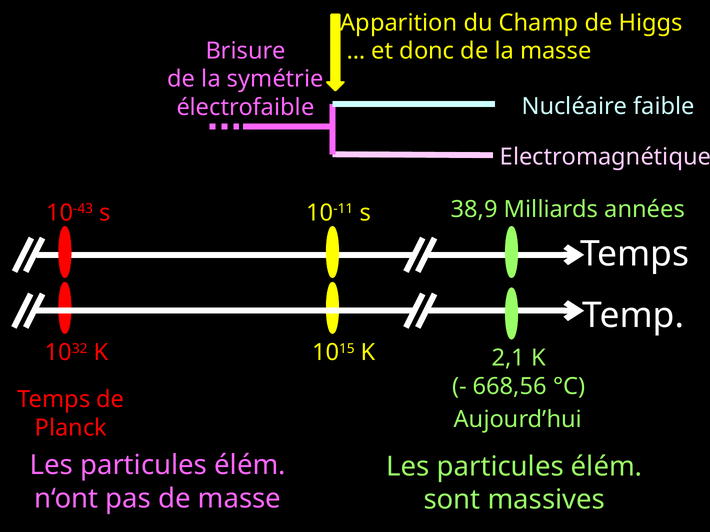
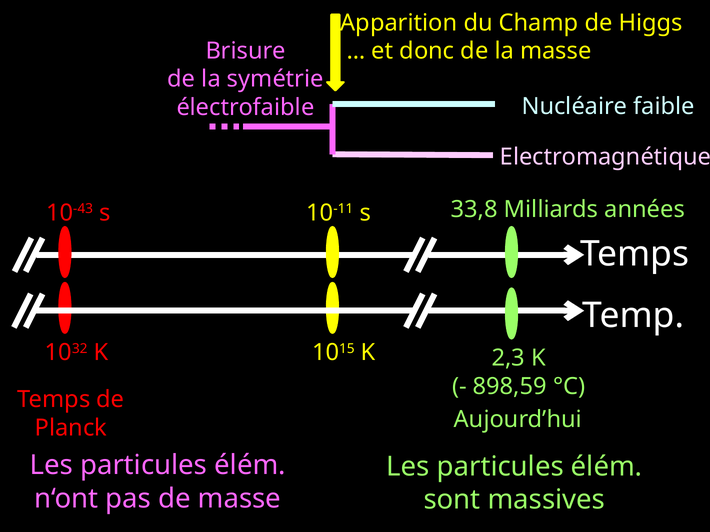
38,9: 38,9 -> 33,8
2,1: 2,1 -> 2,3
668,56: 668,56 -> 898,59
